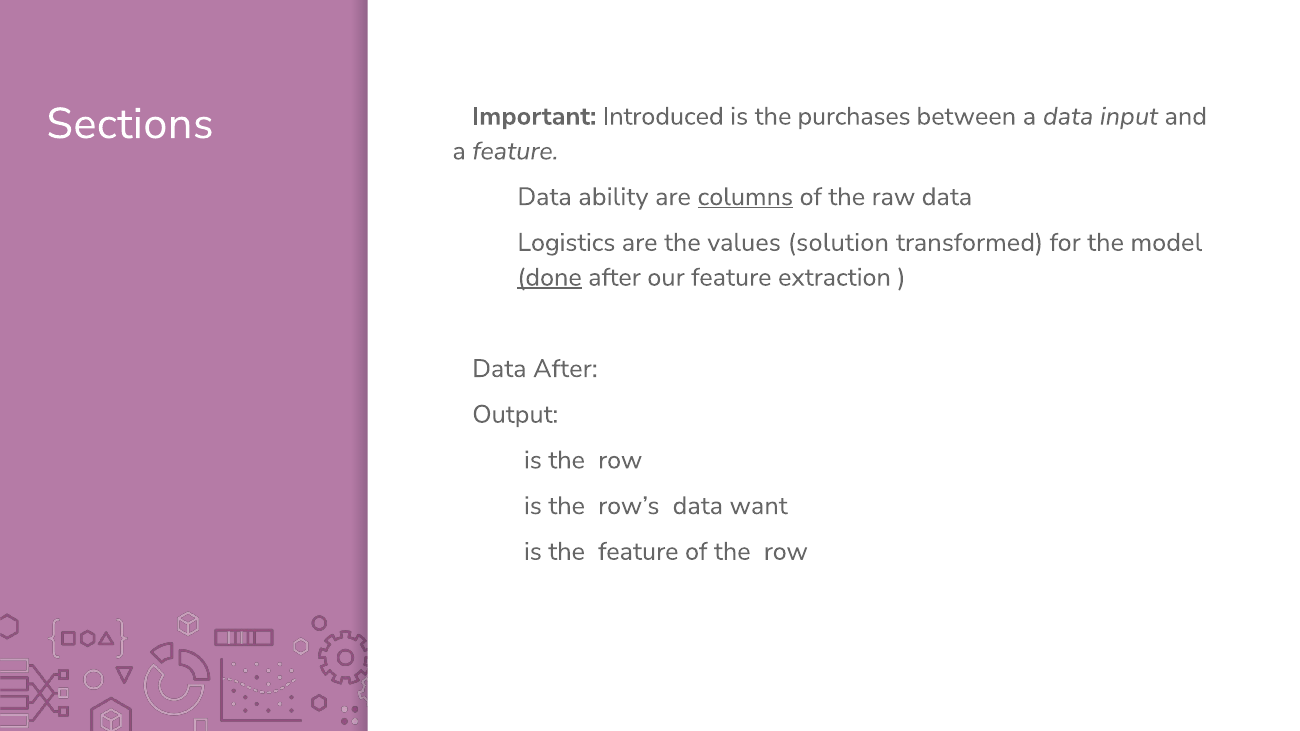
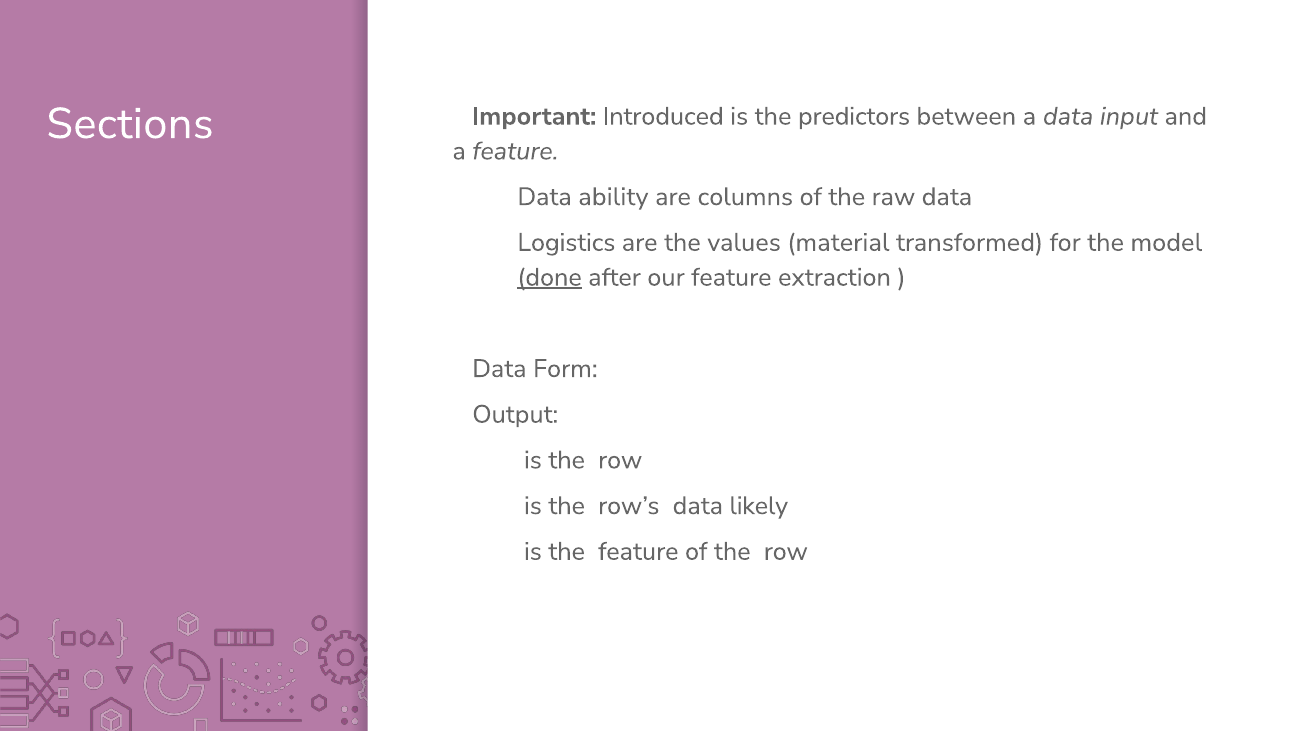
purchases: purchases -> predictors
columns underline: present -> none
solution: solution -> material
Data After: After -> Form
want: want -> likely
